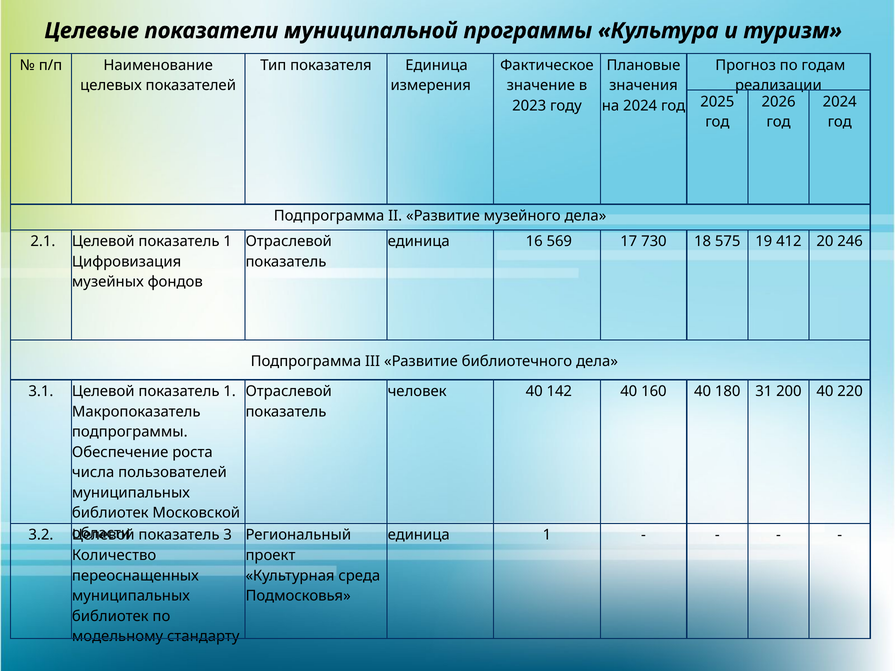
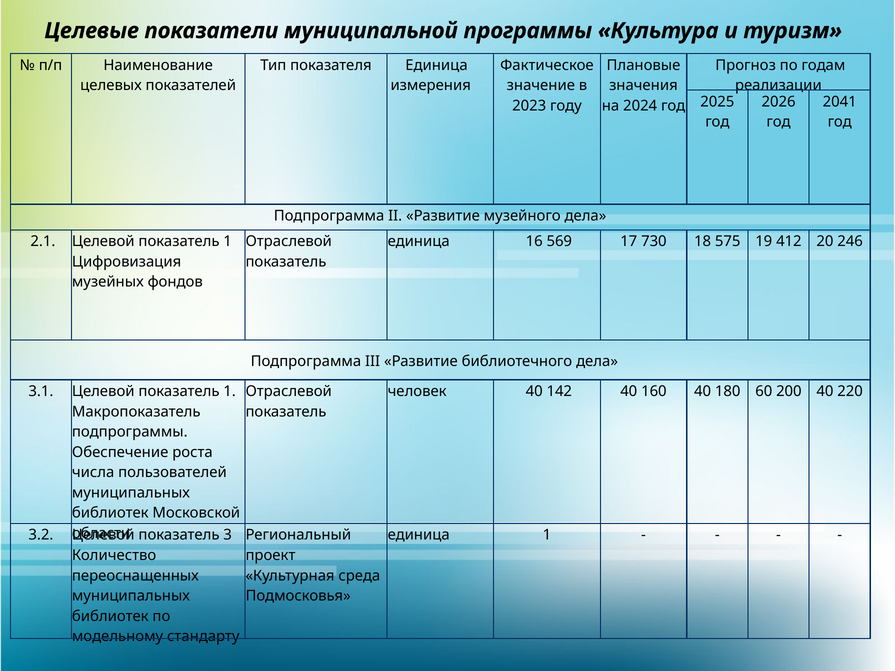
2024 at (840, 102): 2024 -> 2041
31: 31 -> 60
